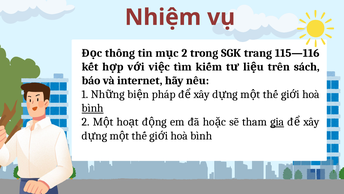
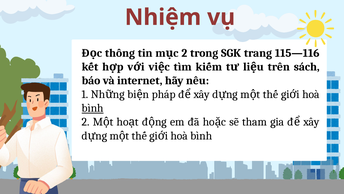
gia underline: present -> none
